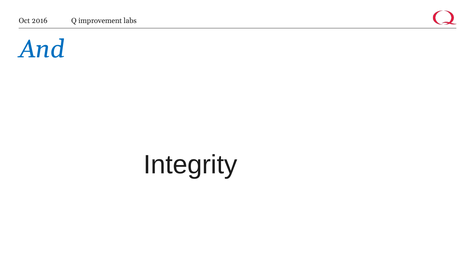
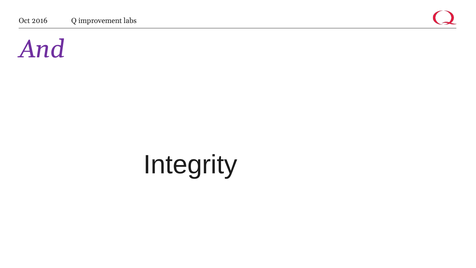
And colour: blue -> purple
